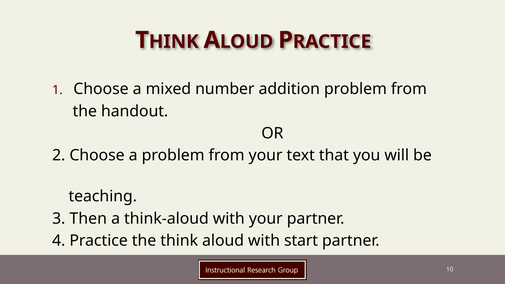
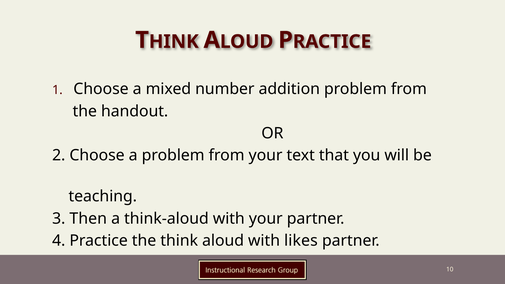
start: start -> likes
